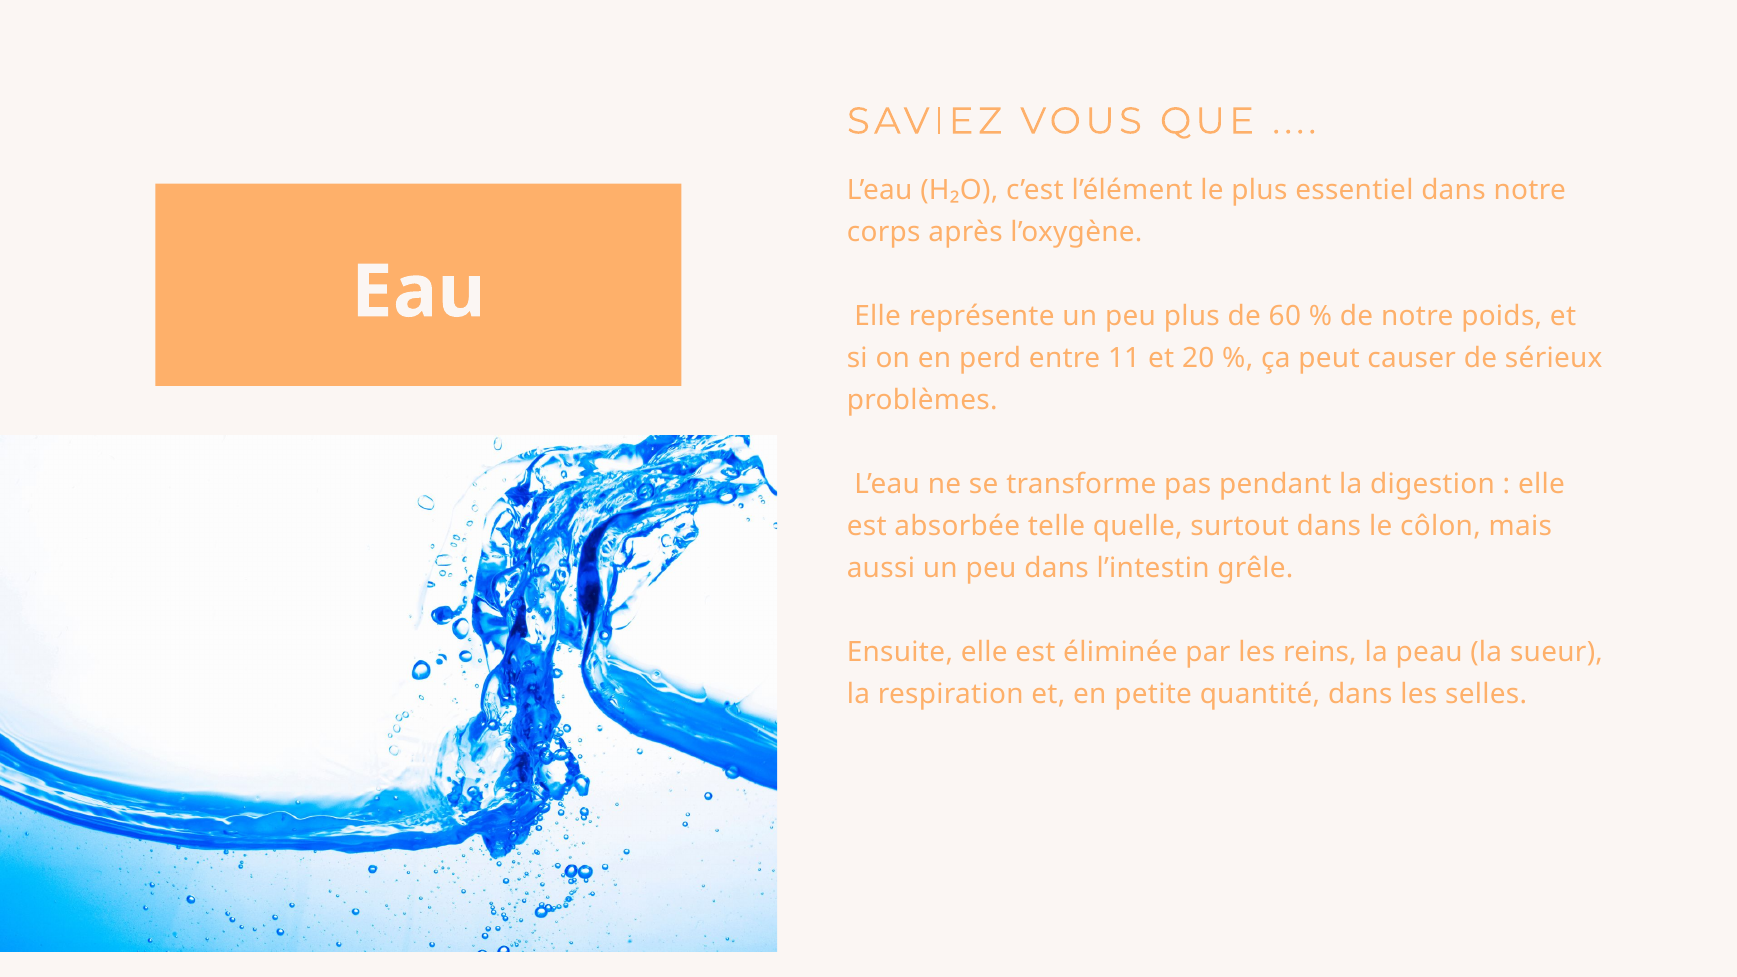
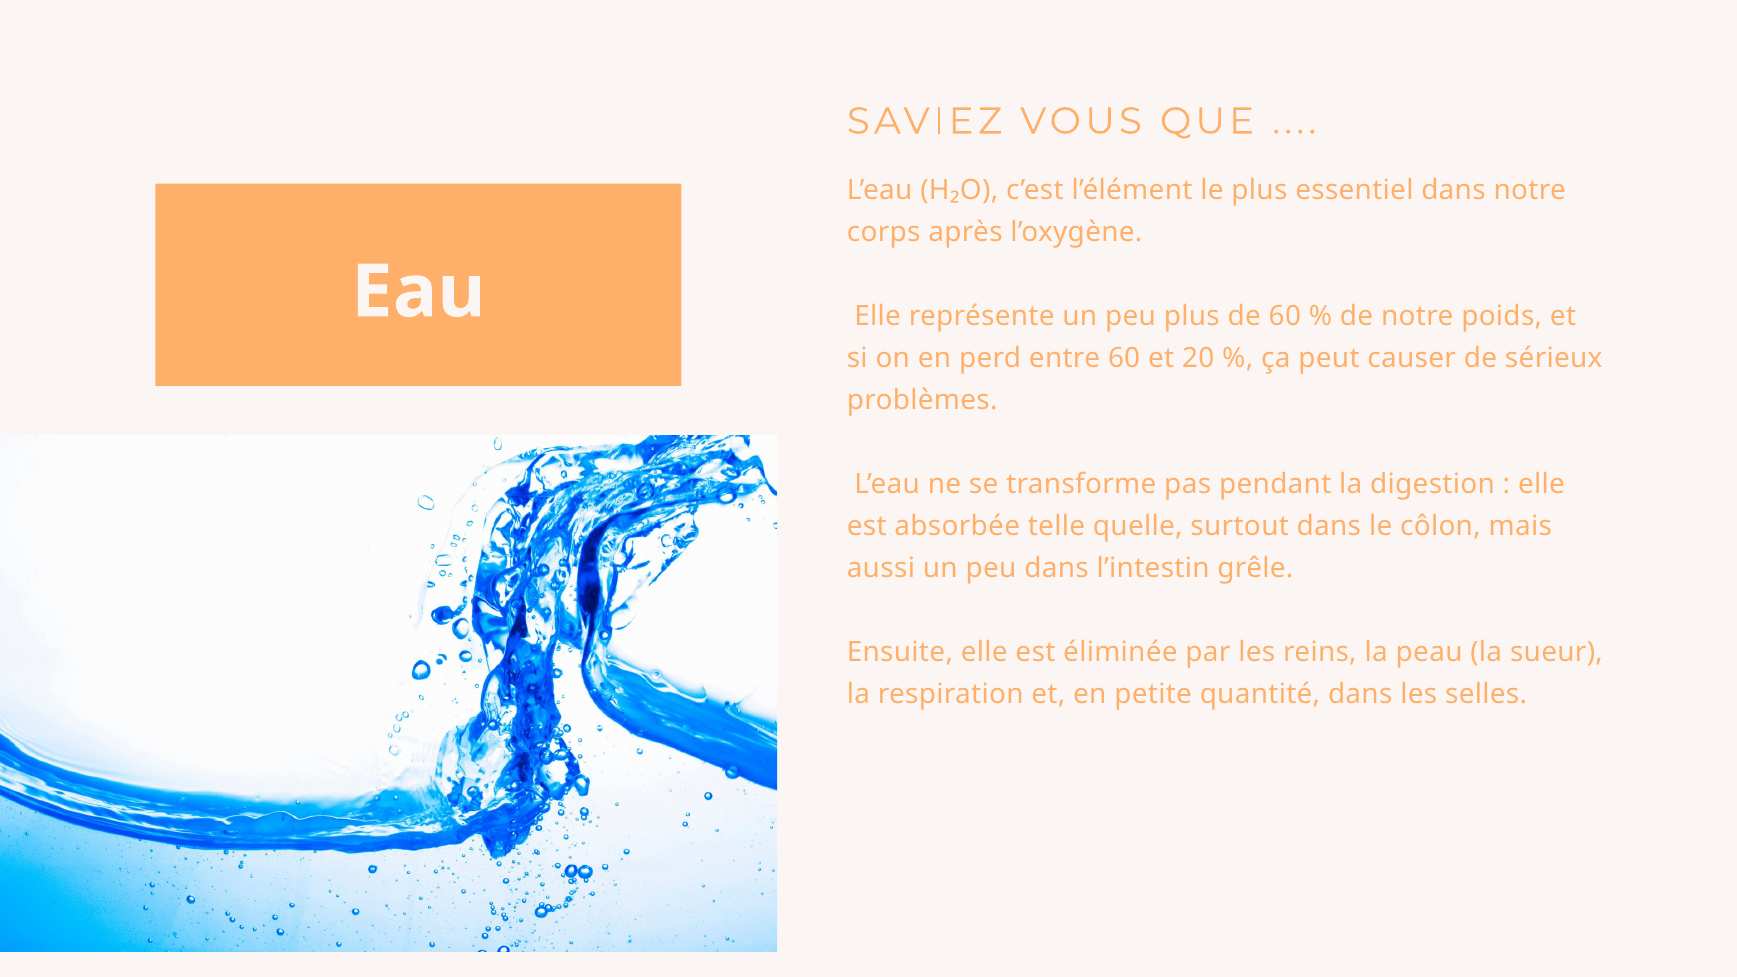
entre 11: 11 -> 60
